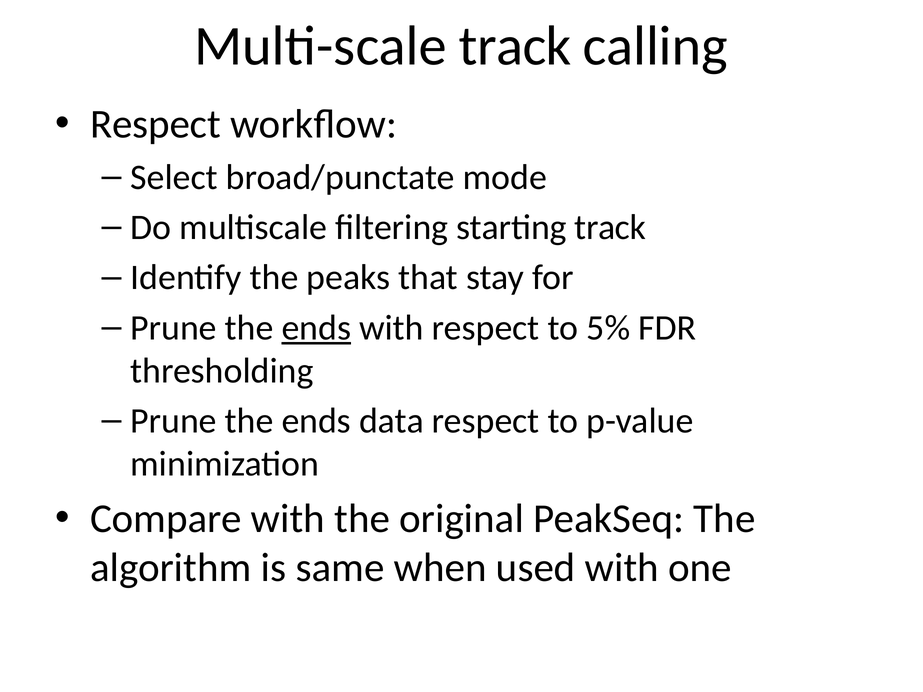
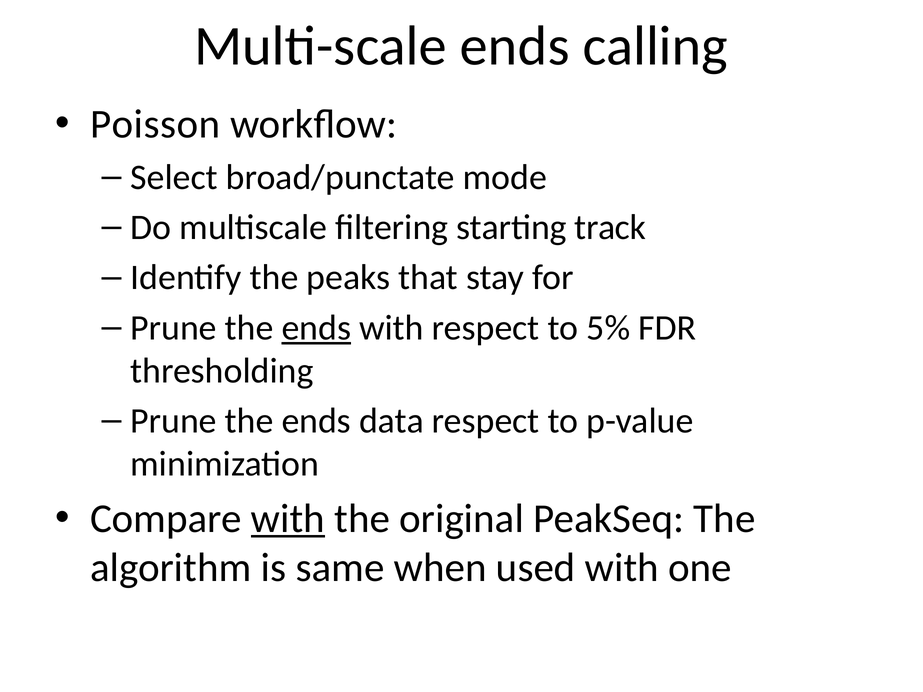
Multi-scale track: track -> ends
Respect at (155, 124): Respect -> Poisson
with at (288, 519) underline: none -> present
